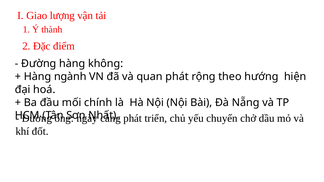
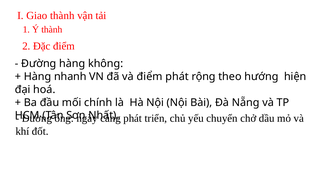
Giao lượng: lượng -> thành
ngành: ngành -> nhanh
và quan: quan -> điểm
